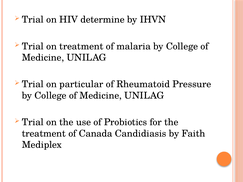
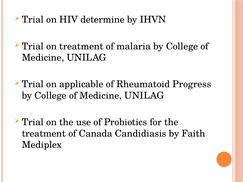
particular: particular -> applicable
Pressure: Pressure -> Progress
